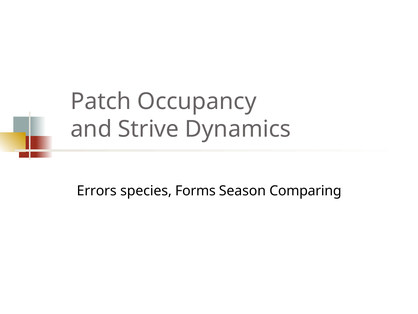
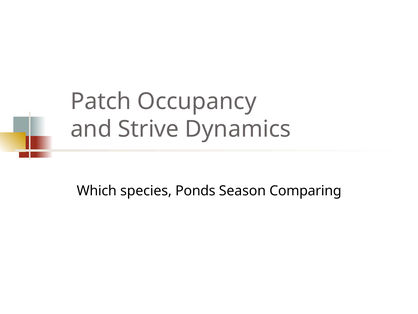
Errors: Errors -> Which
Forms: Forms -> Ponds
